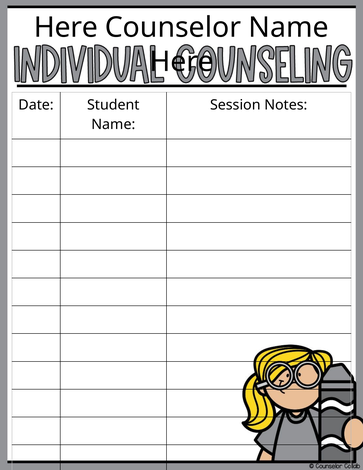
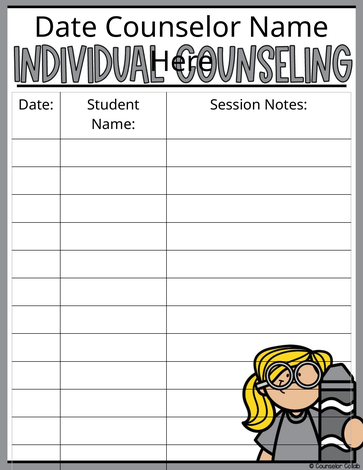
Here at (66, 28): Here -> Date
